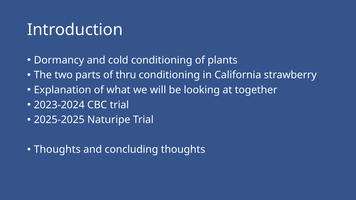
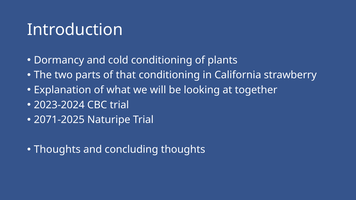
thru: thru -> that
2025-2025: 2025-2025 -> 2071-2025
